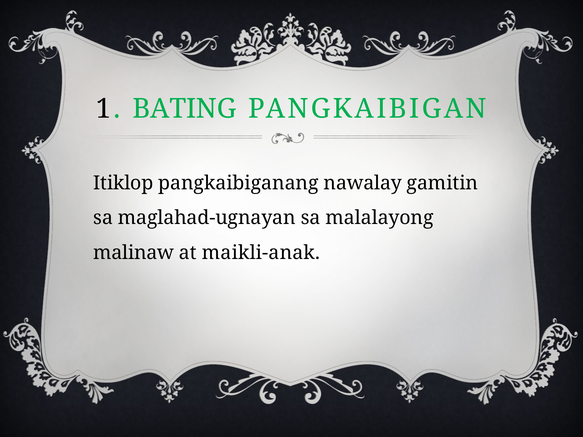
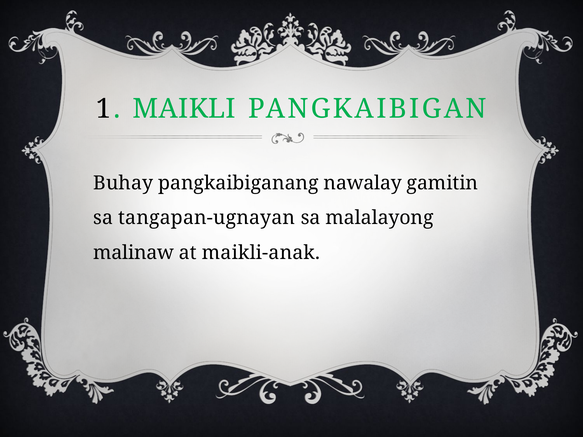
BATING: BATING -> MAIKLI
Itiklop: Itiklop -> Buhay
maglahad-ugnayan: maglahad-ugnayan -> tangapan-ugnayan
